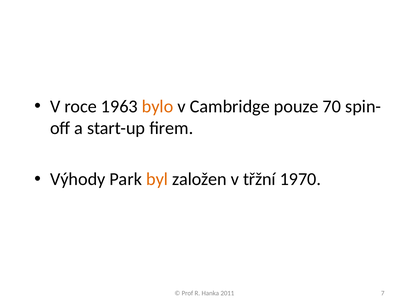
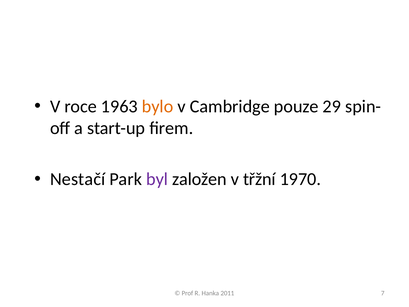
70: 70 -> 29
Výhody: Výhody -> Nestačí
byl colour: orange -> purple
